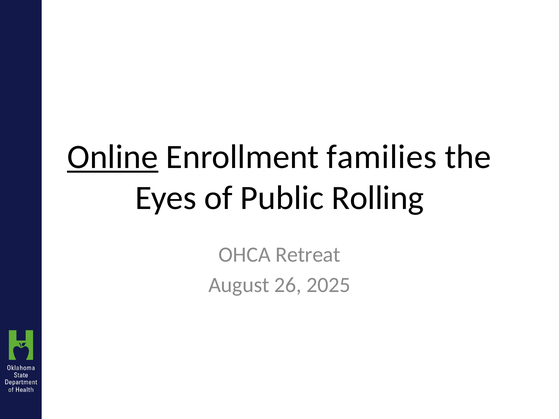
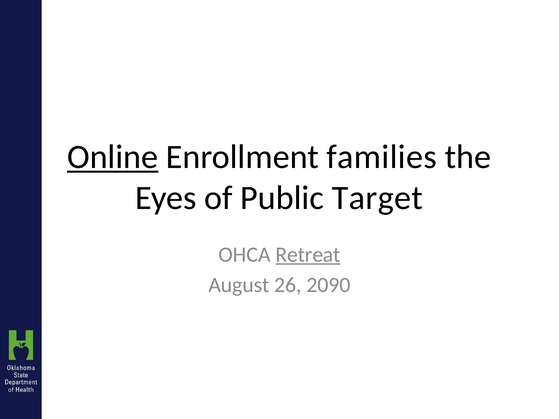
Rolling: Rolling -> Target
Retreat underline: none -> present
2025: 2025 -> 2090
